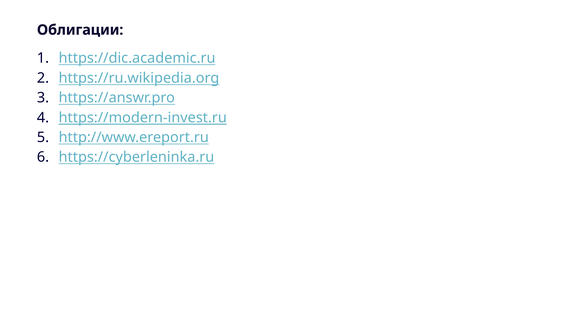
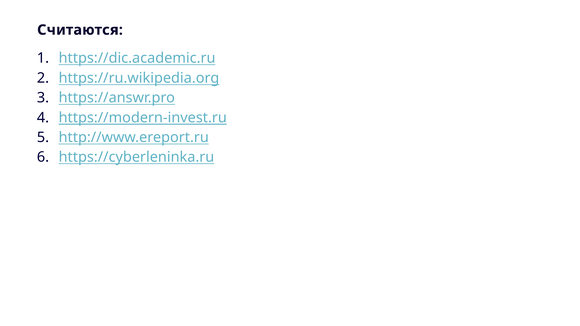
Облигации: Облигации -> Считаются
